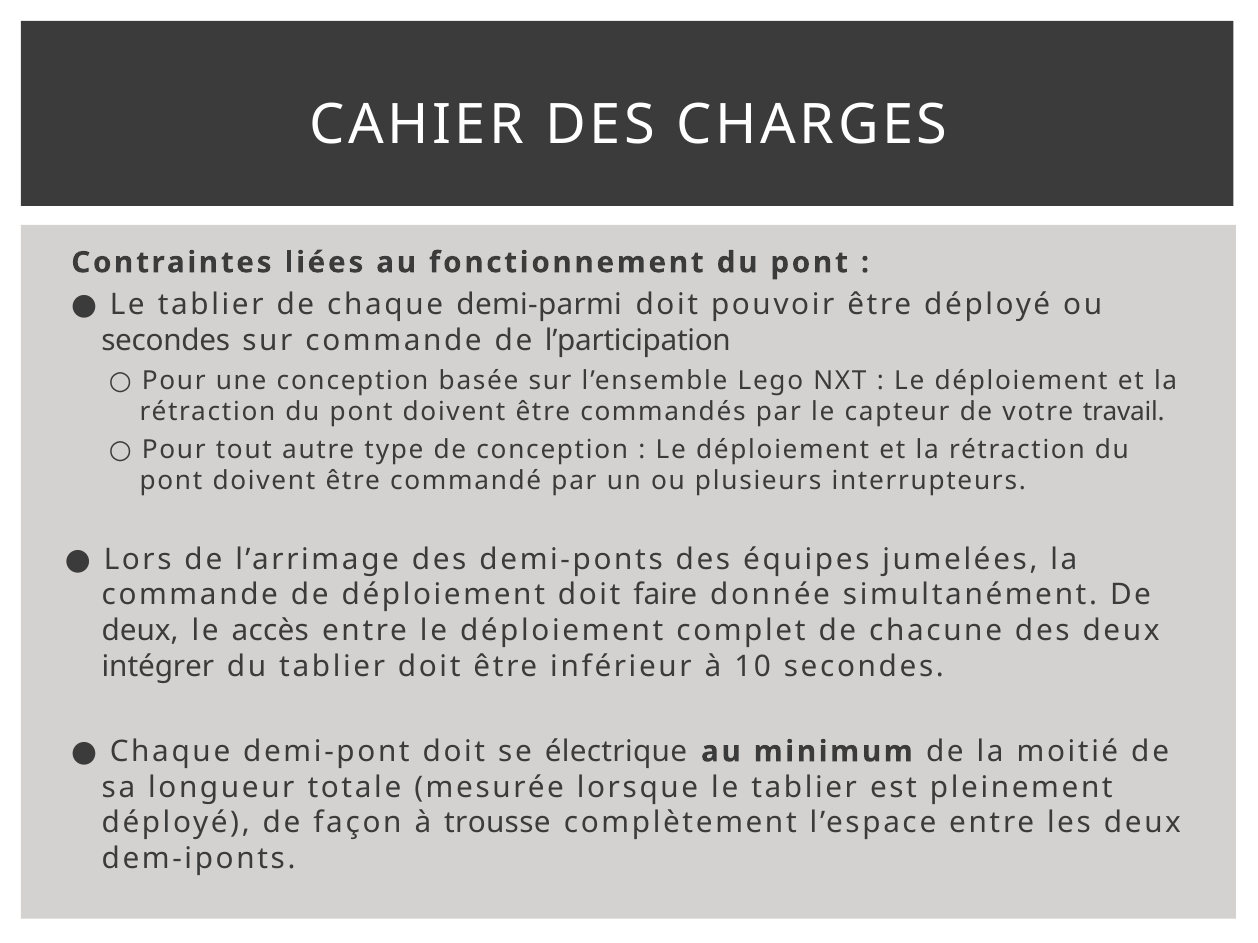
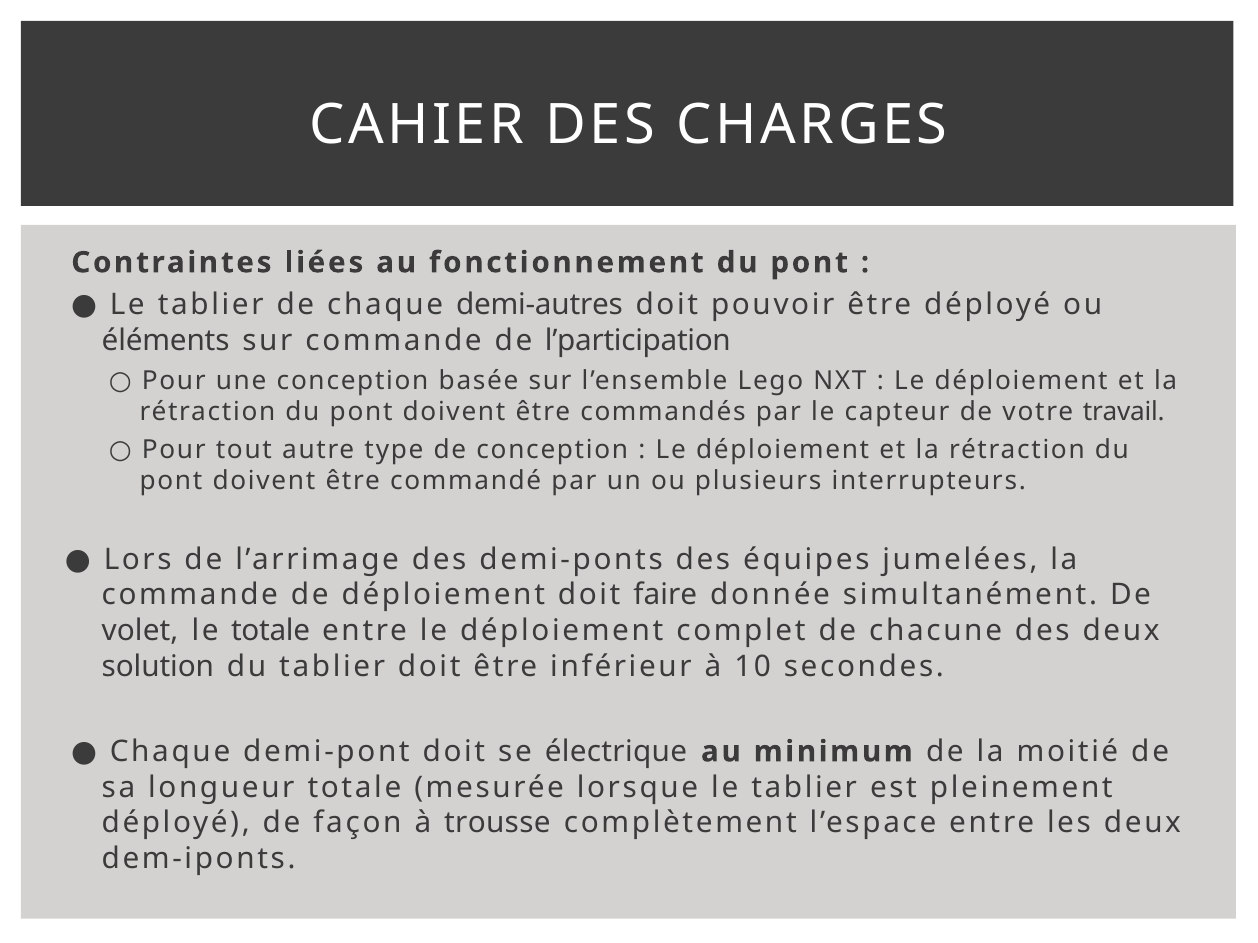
demi-parmi: demi-parmi -> demi-autres
secondes at (166, 341): secondes -> éléments
deux at (140, 631): deux -> volet
le accès: accès -> totale
intégrer: intégrer -> solution
